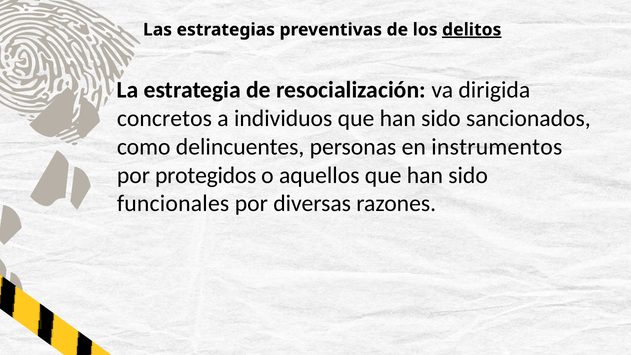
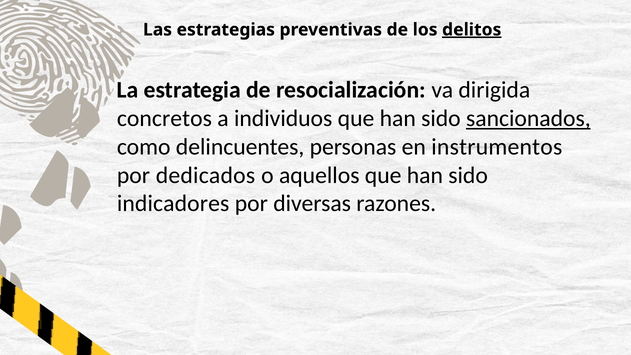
sancionados underline: none -> present
protegidos: protegidos -> dedicados
funcionales: funcionales -> indicadores
